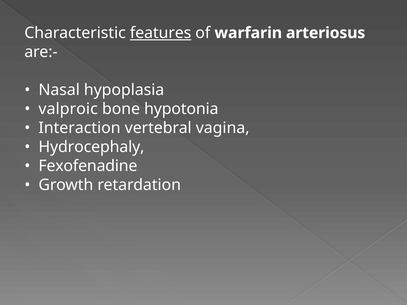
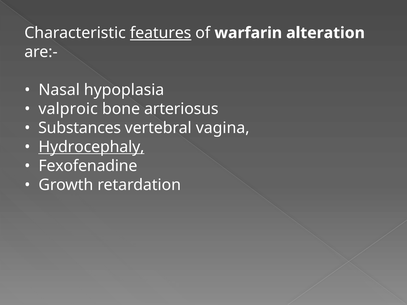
arteriosus: arteriosus -> alteration
hypotonia: hypotonia -> arteriosus
Interaction: Interaction -> Substances
Hydrocephaly underline: none -> present
